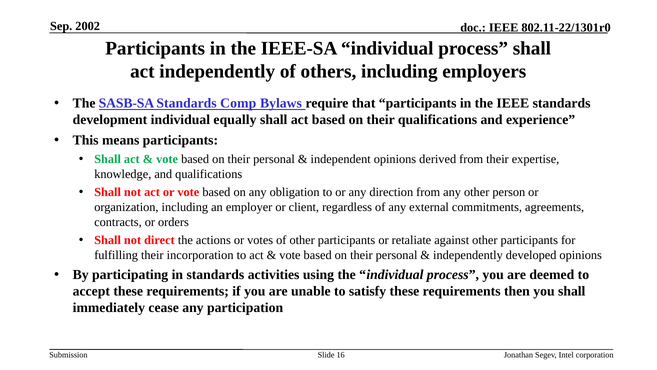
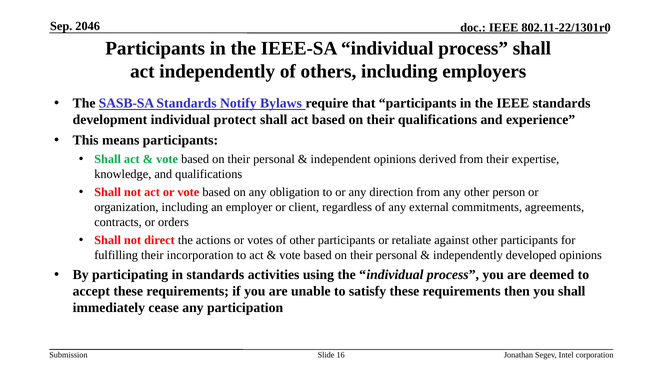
2002: 2002 -> 2046
Comp: Comp -> Notify
equally: equally -> protect
